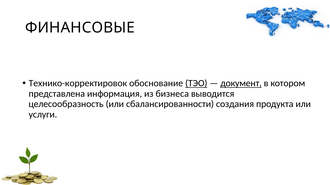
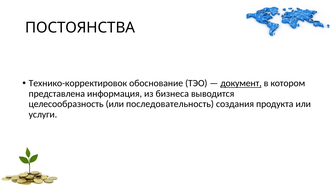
ФИНАНСОВЫЕ: ФИНАНСОВЫЕ -> ПОСТОЯНСТВА
ТЭО underline: present -> none
сбалансированности: сбалансированности -> последовательность
